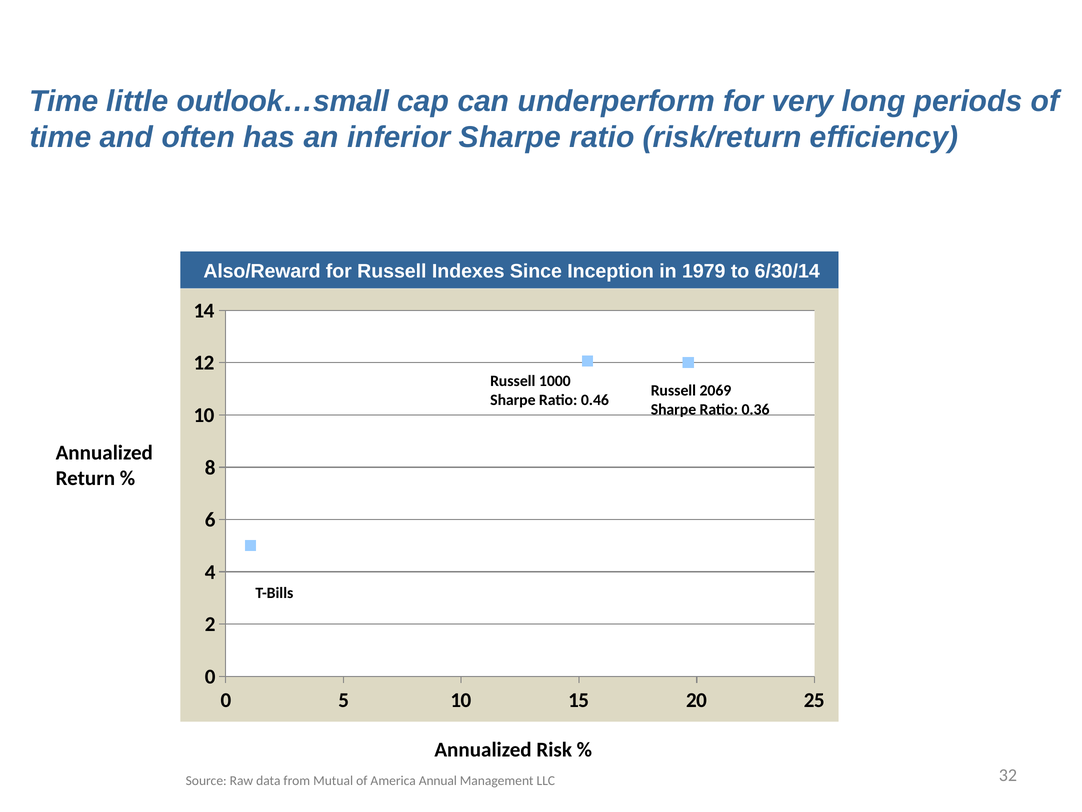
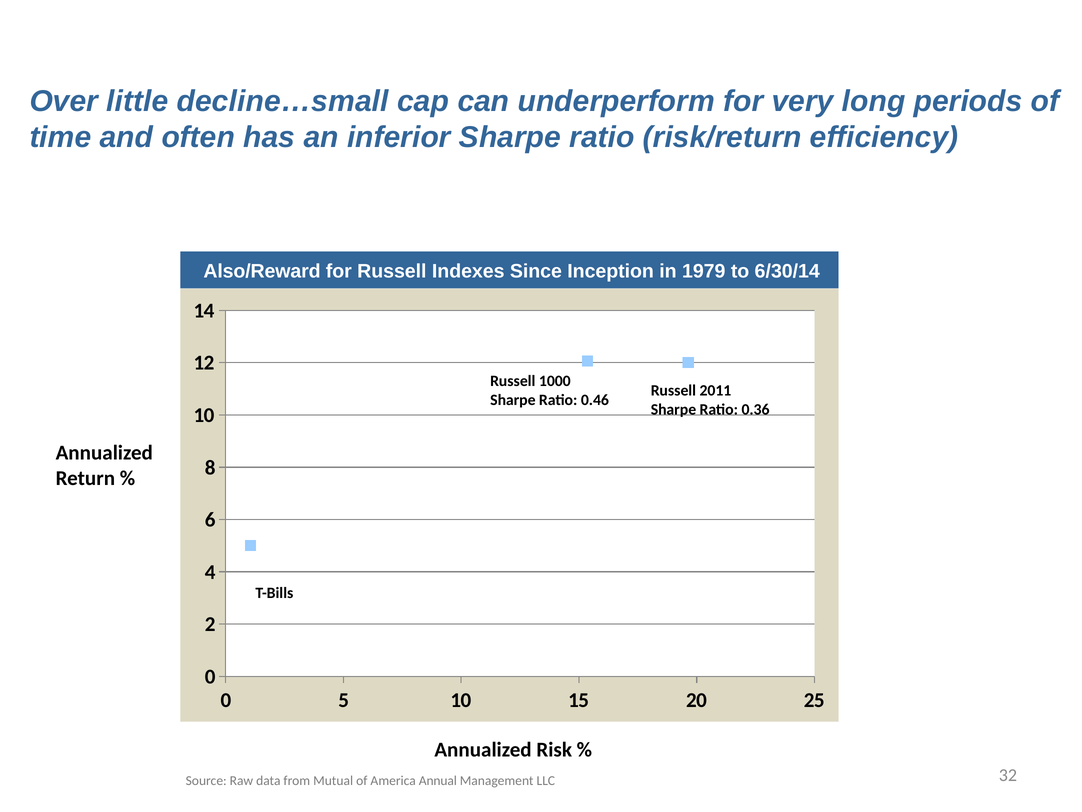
Time at (64, 101): Time -> Over
outlook…small: outlook…small -> decline…small
2069: 2069 -> 2011
